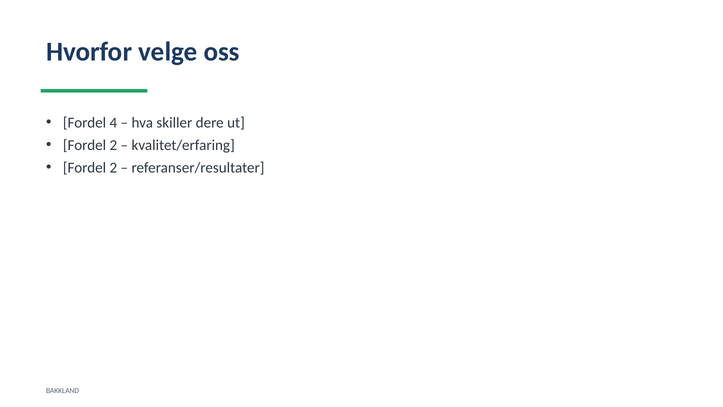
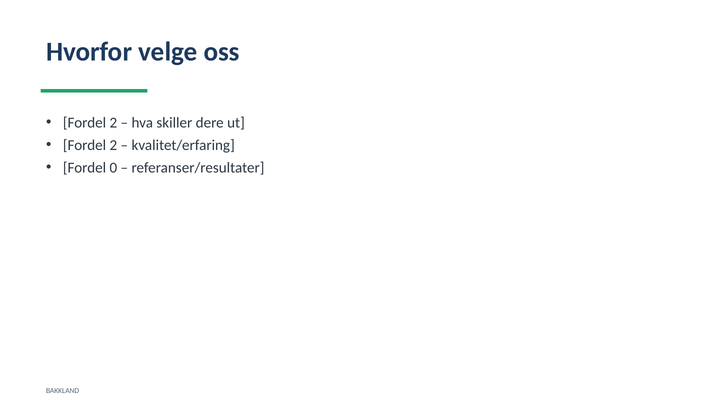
4 at (113, 122): 4 -> 2
2 at (113, 168): 2 -> 0
